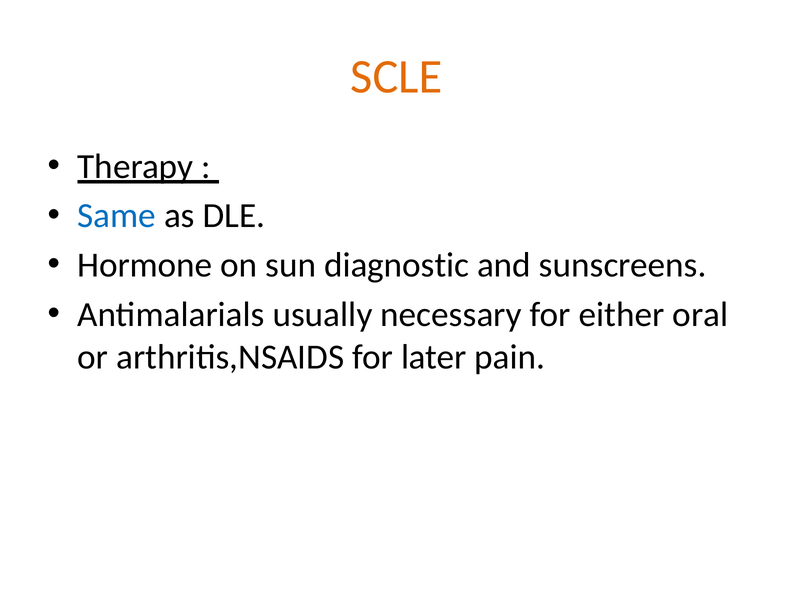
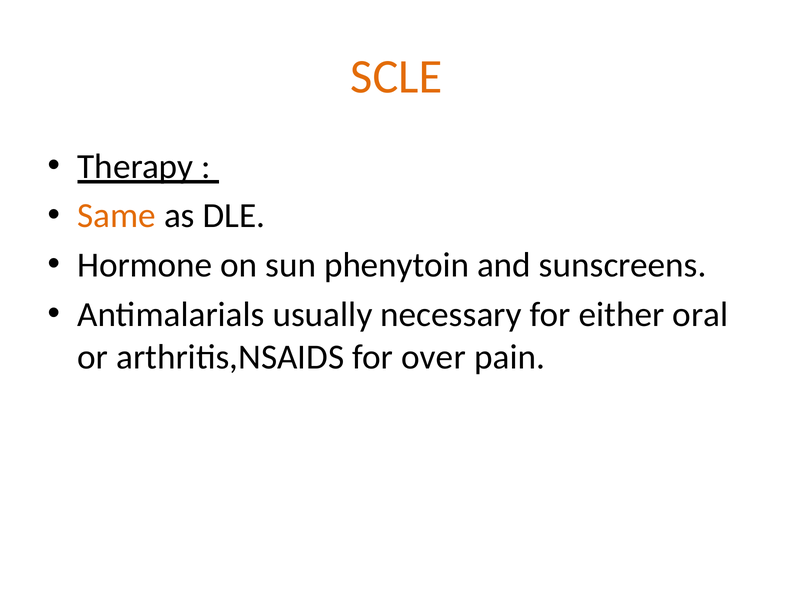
Same colour: blue -> orange
diagnostic: diagnostic -> phenytoin
later: later -> over
